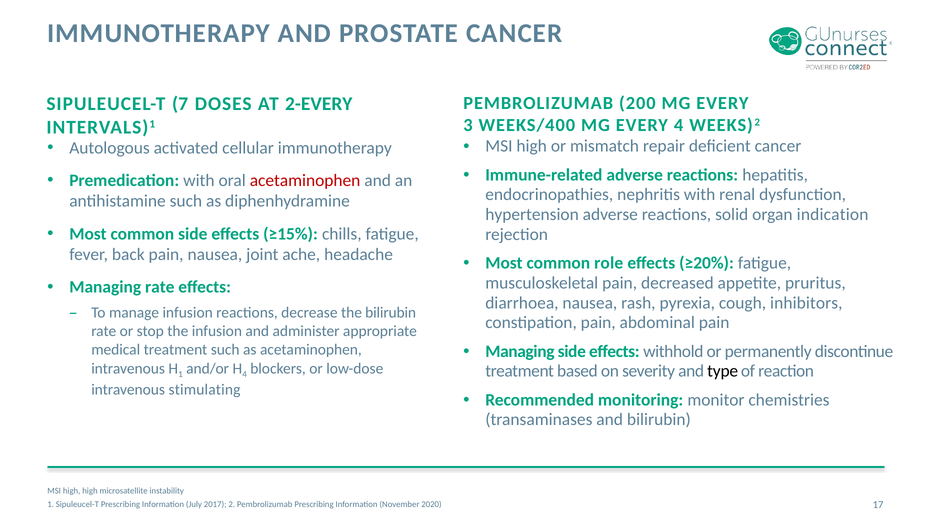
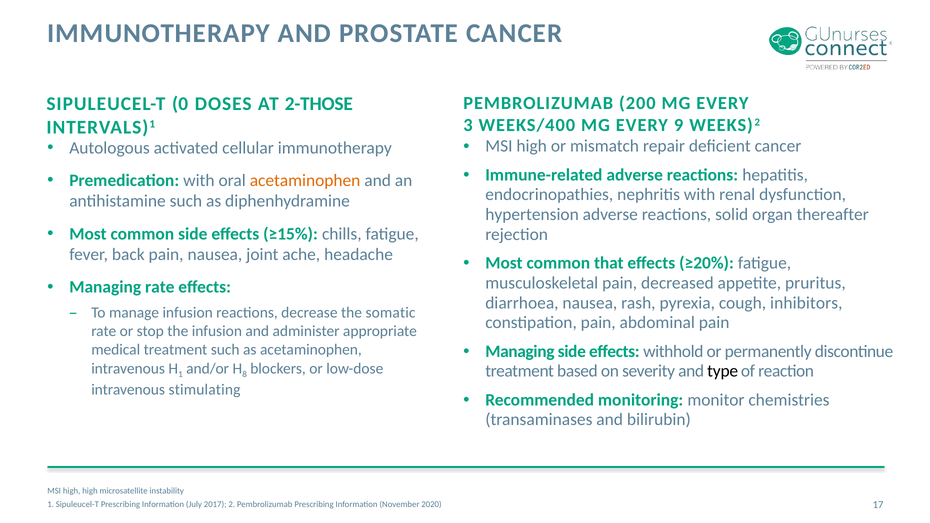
7: 7 -> 0
2-EVERY: 2-EVERY -> 2-THOSE
EVERY 4: 4 -> 9
acetaminophen at (305, 180) colour: red -> orange
indication: indication -> thereafter
role: role -> that
the bilirubin: bilirubin -> somatic
4 at (245, 374): 4 -> 8
